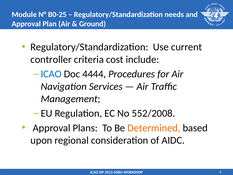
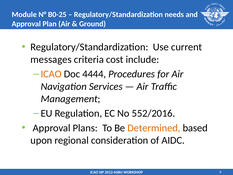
controller: controller -> messages
ICAO at (51, 74) colour: blue -> orange
552/2008: 552/2008 -> 552/2016
